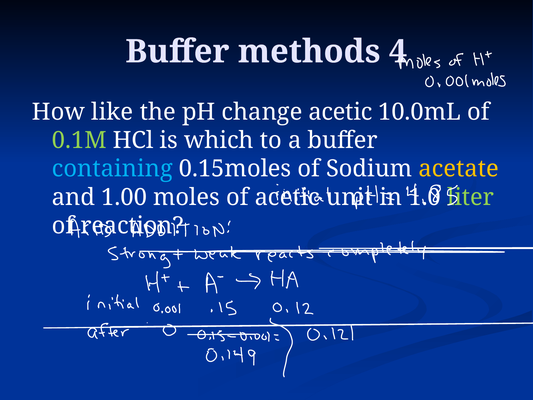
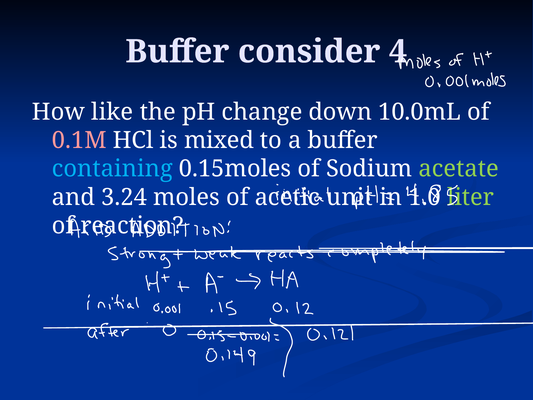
methods: methods -> consider
change acetic: acetic -> down
0.1M colour: light green -> pink
which: which -> mixed
acetate colour: yellow -> light green
1.00: 1.00 -> 3.24
